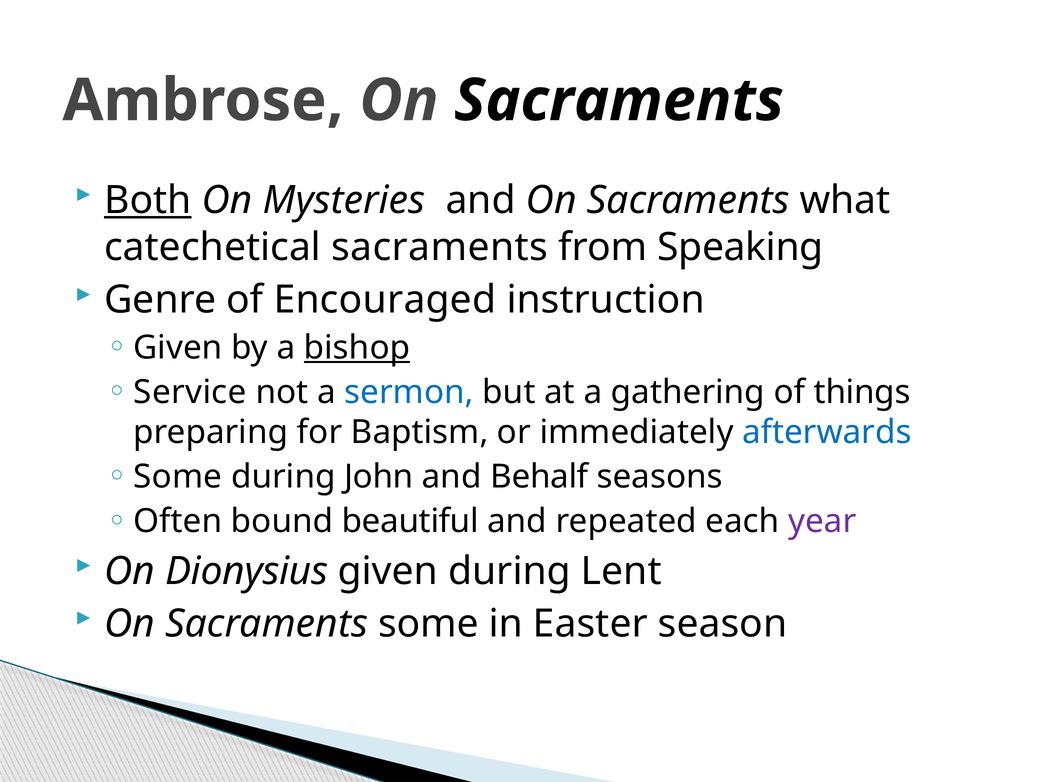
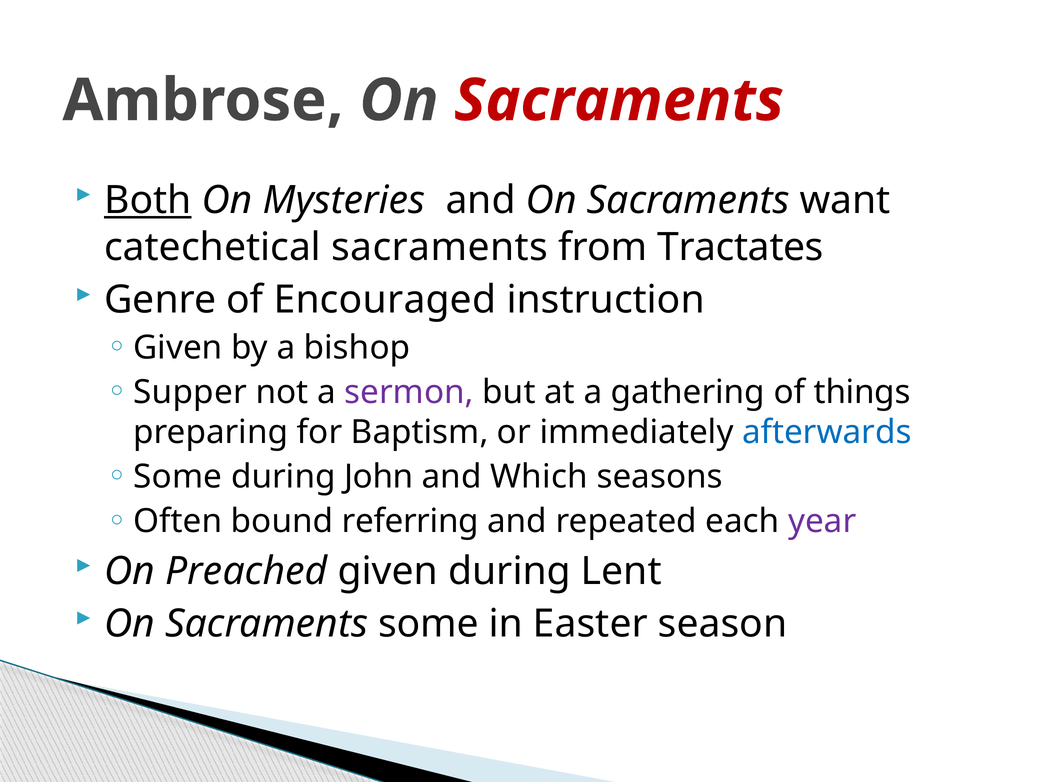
Sacraments at (619, 101) colour: black -> red
what: what -> want
Speaking: Speaking -> Tractates
bishop underline: present -> none
Service: Service -> Supper
sermon colour: blue -> purple
Behalf: Behalf -> Which
beautiful: beautiful -> referring
Dionysius: Dionysius -> Preached
